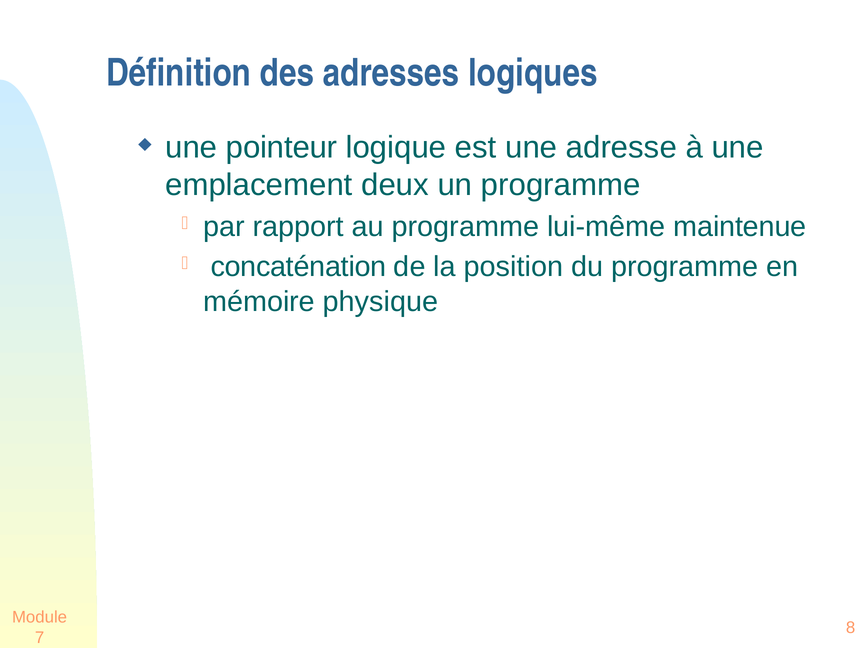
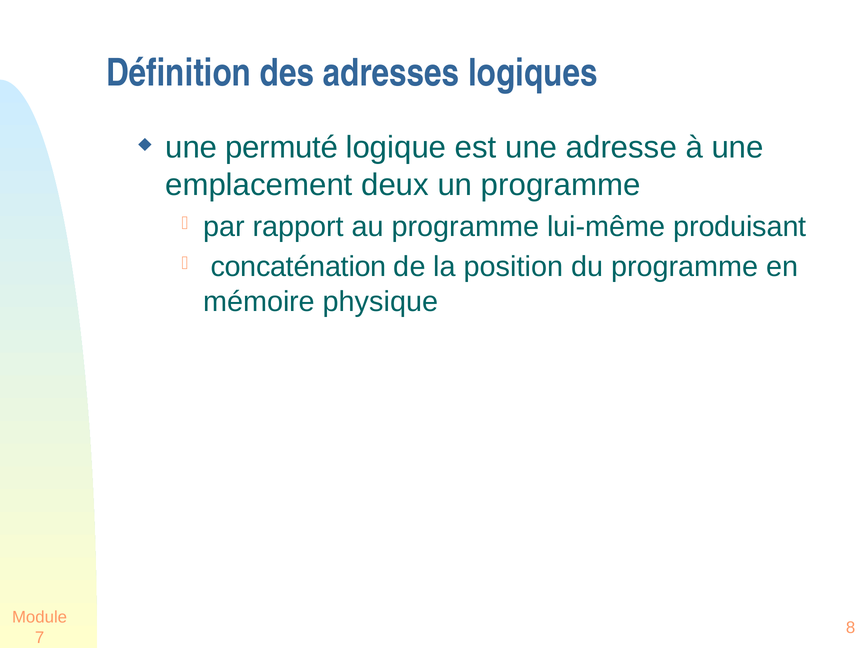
pointeur: pointeur -> permuté
maintenue: maintenue -> produisant
